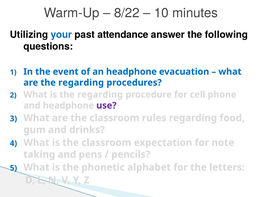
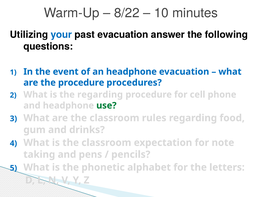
past attendance: attendance -> evacuation
are the regarding: regarding -> procedure
use colour: purple -> green
